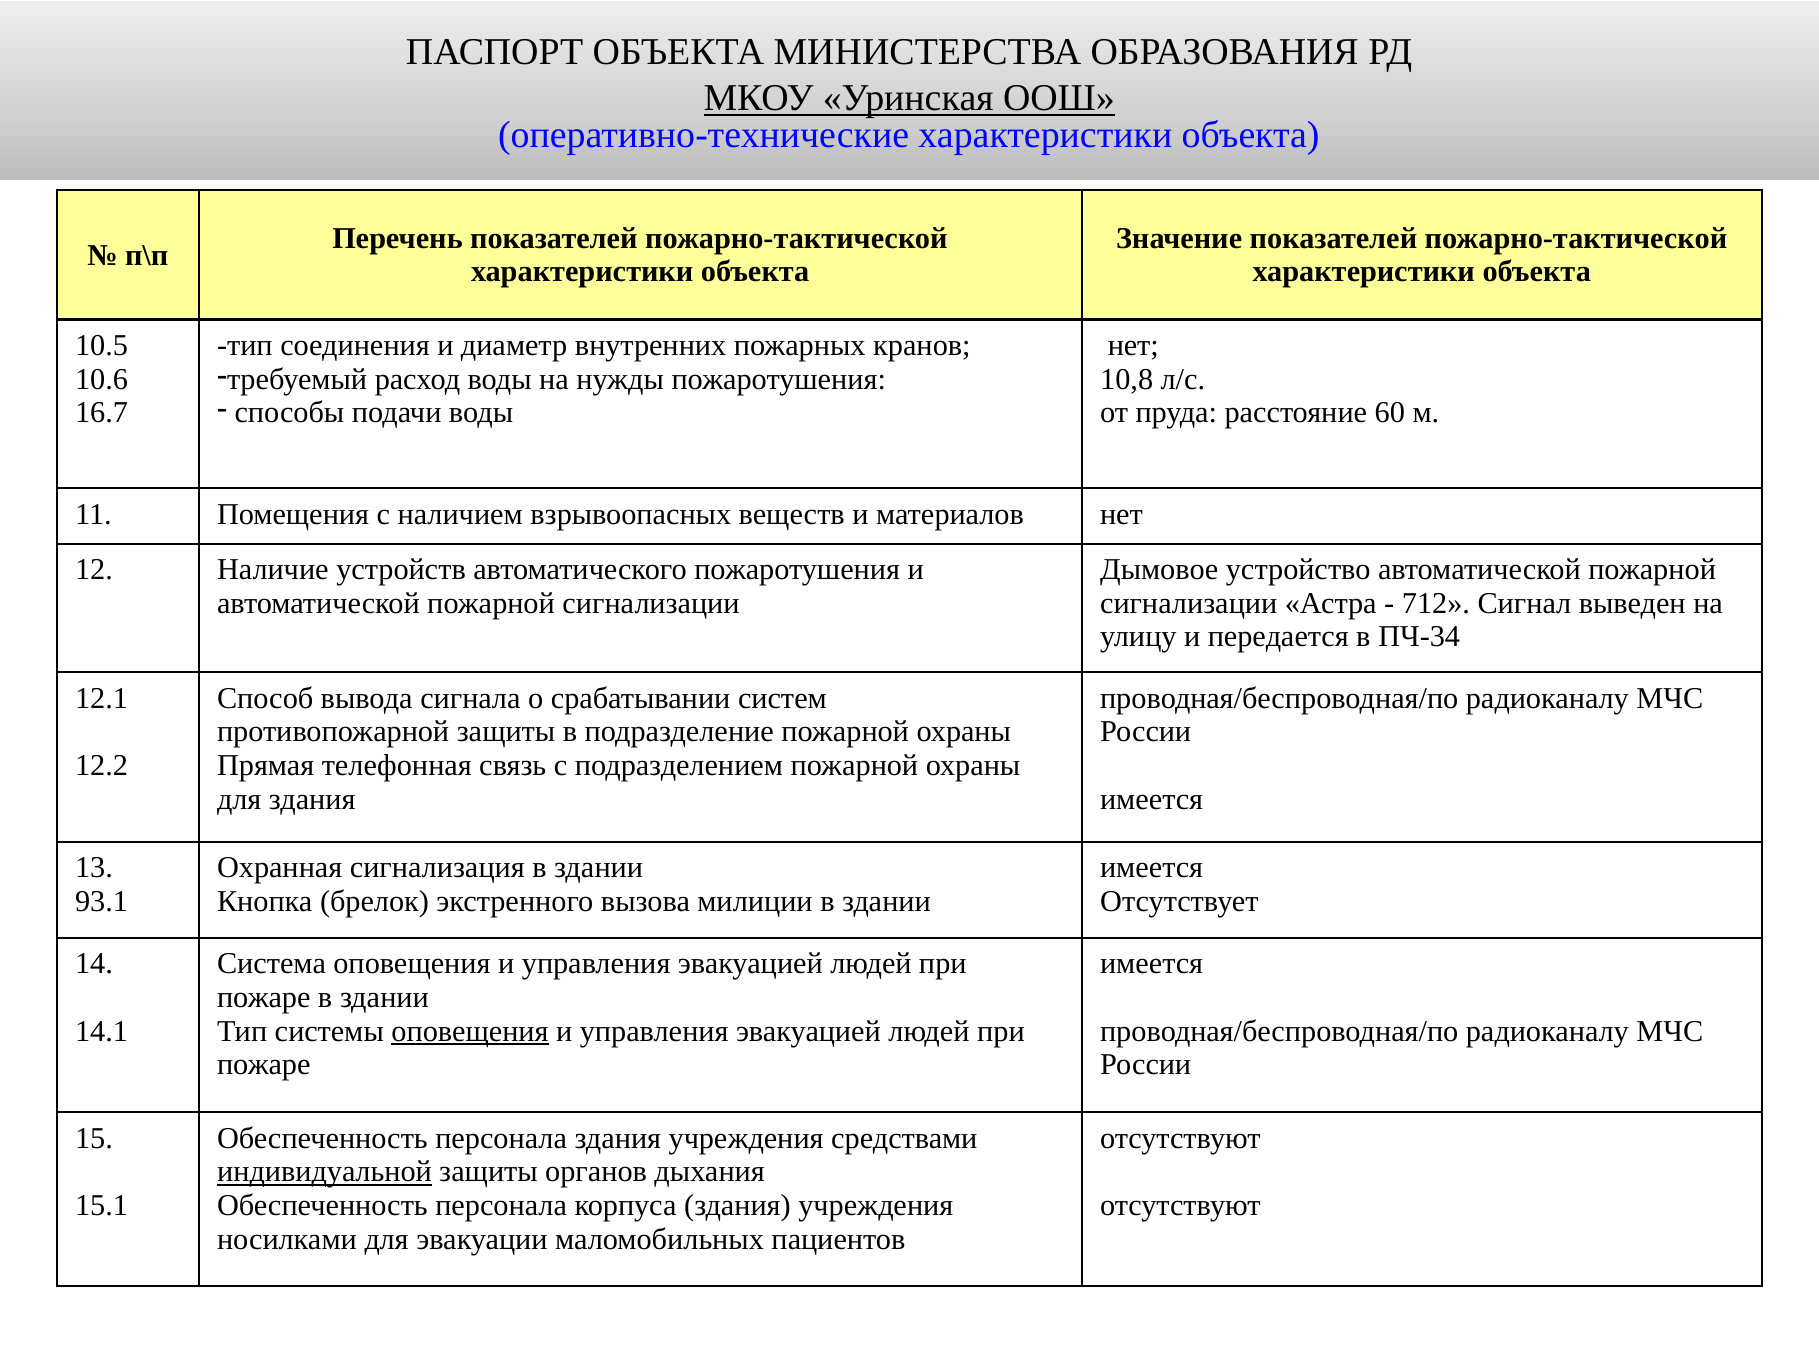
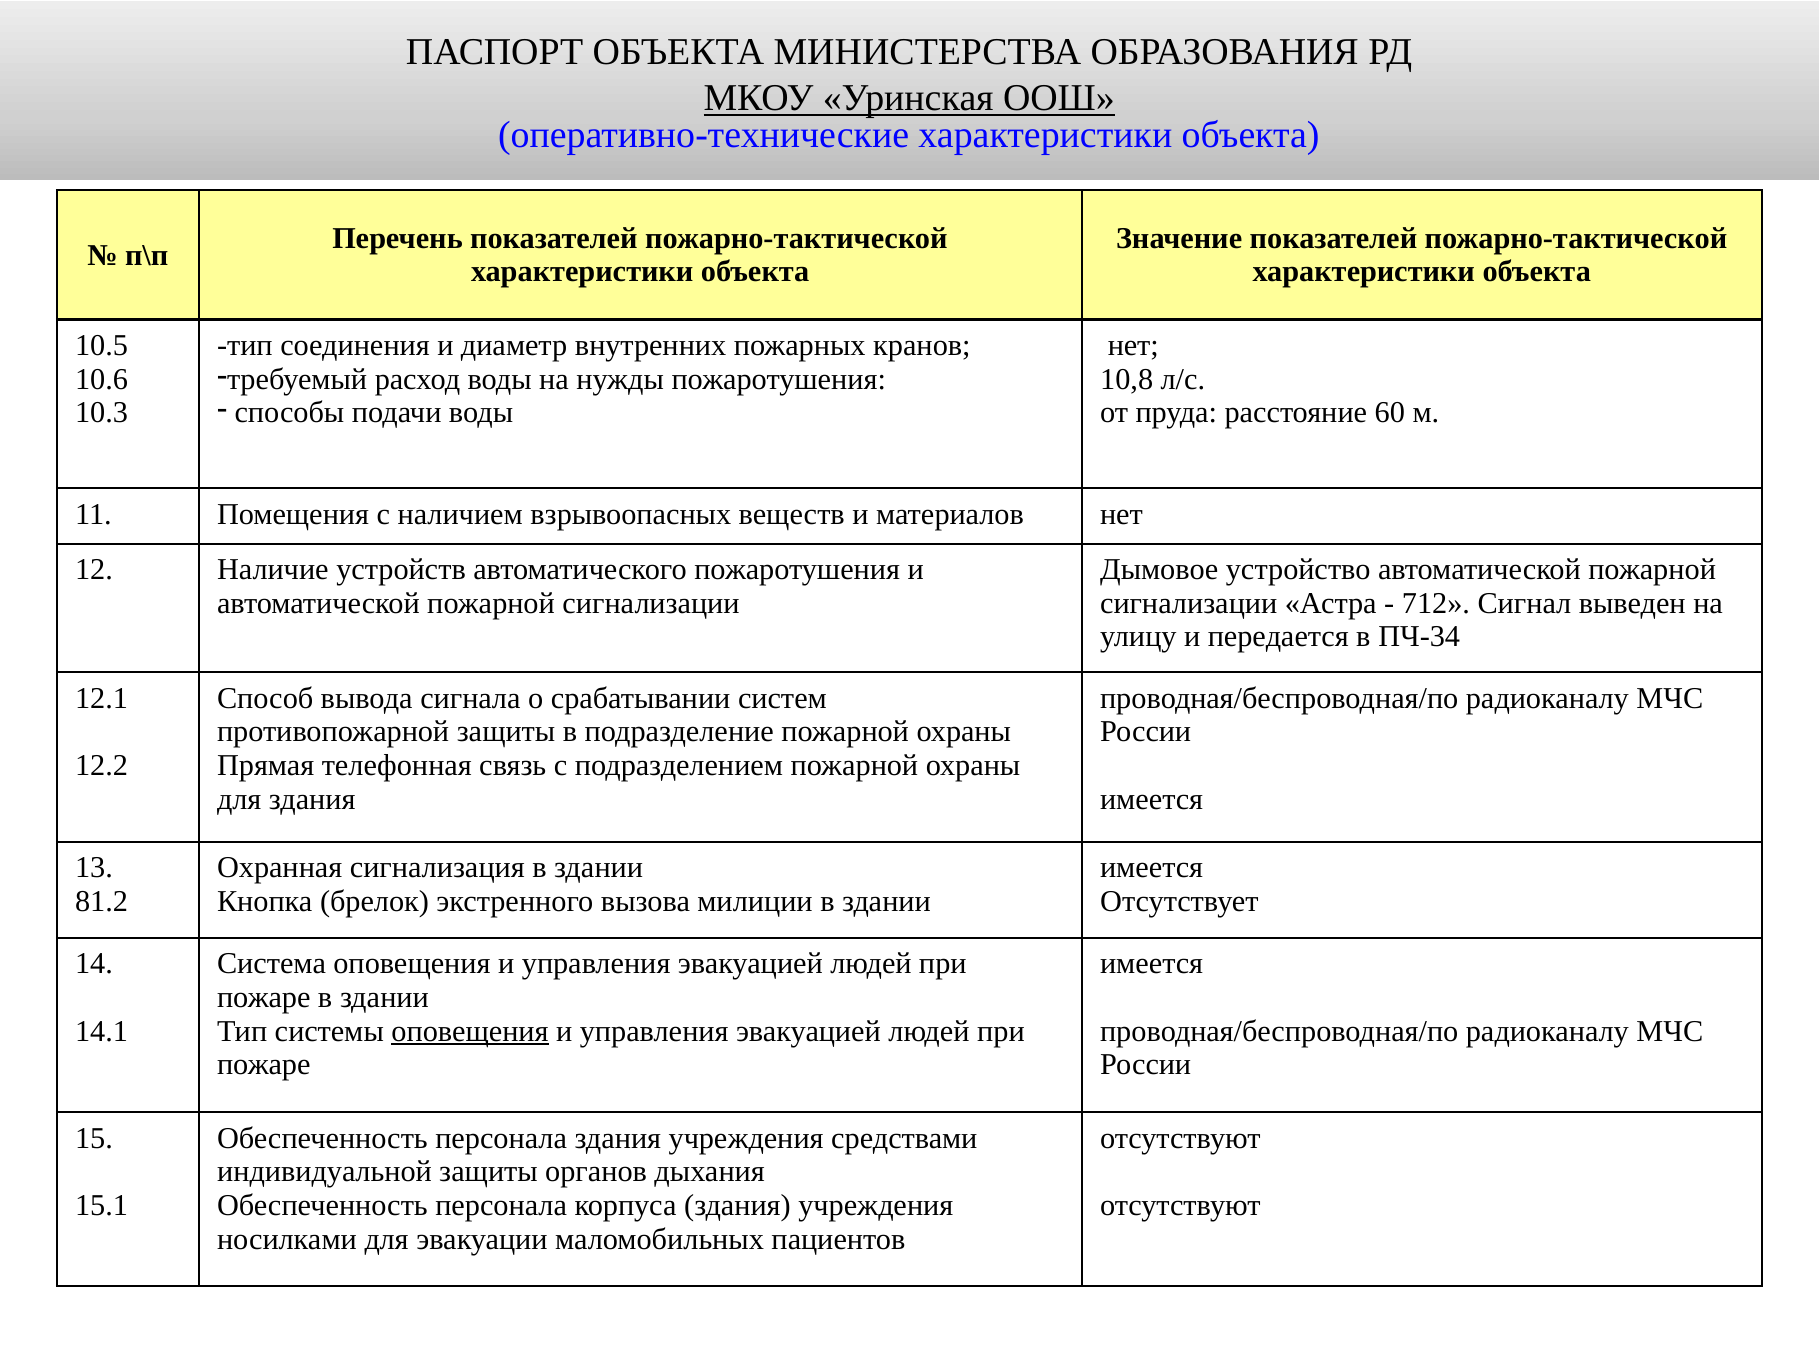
16.7: 16.7 -> 10.3
93.1: 93.1 -> 81.2
индивидуальной underline: present -> none
